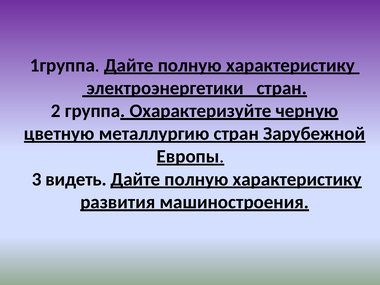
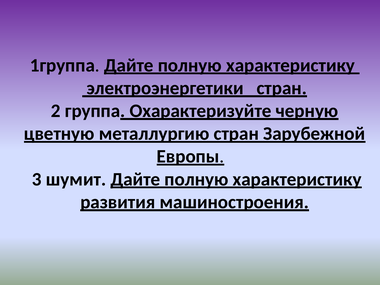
видеть: видеть -> шумит
